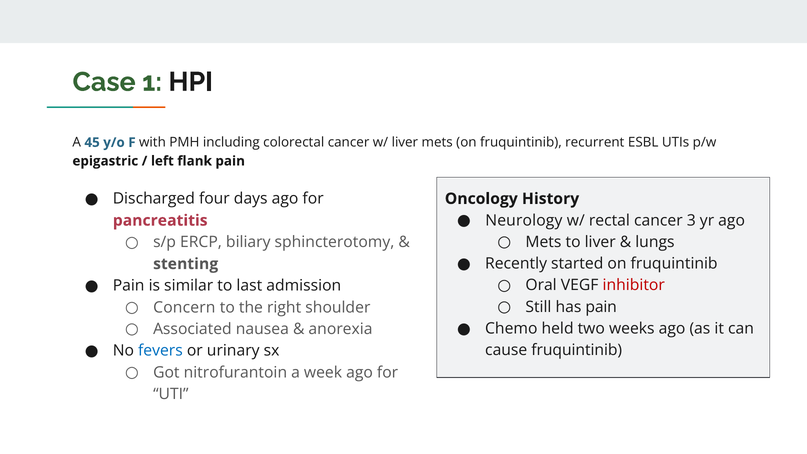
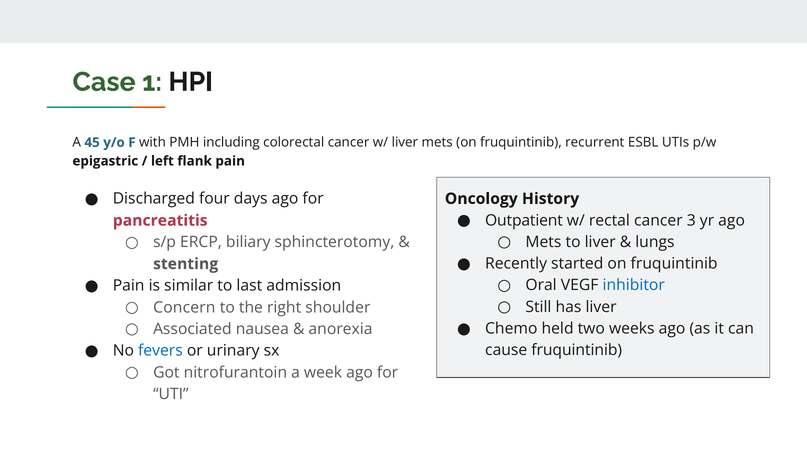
Neurology: Neurology -> Outpatient
inhibitor colour: red -> blue
has pain: pain -> liver
